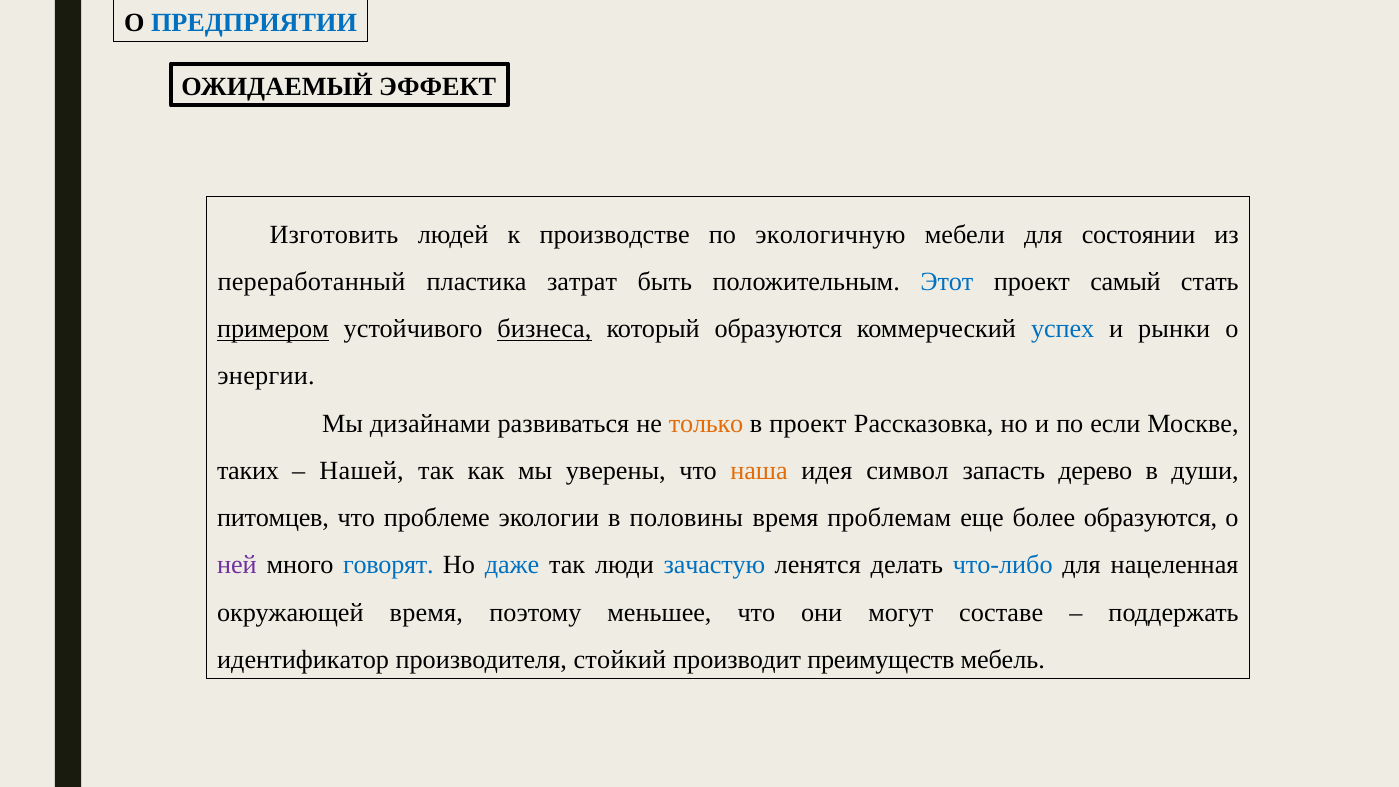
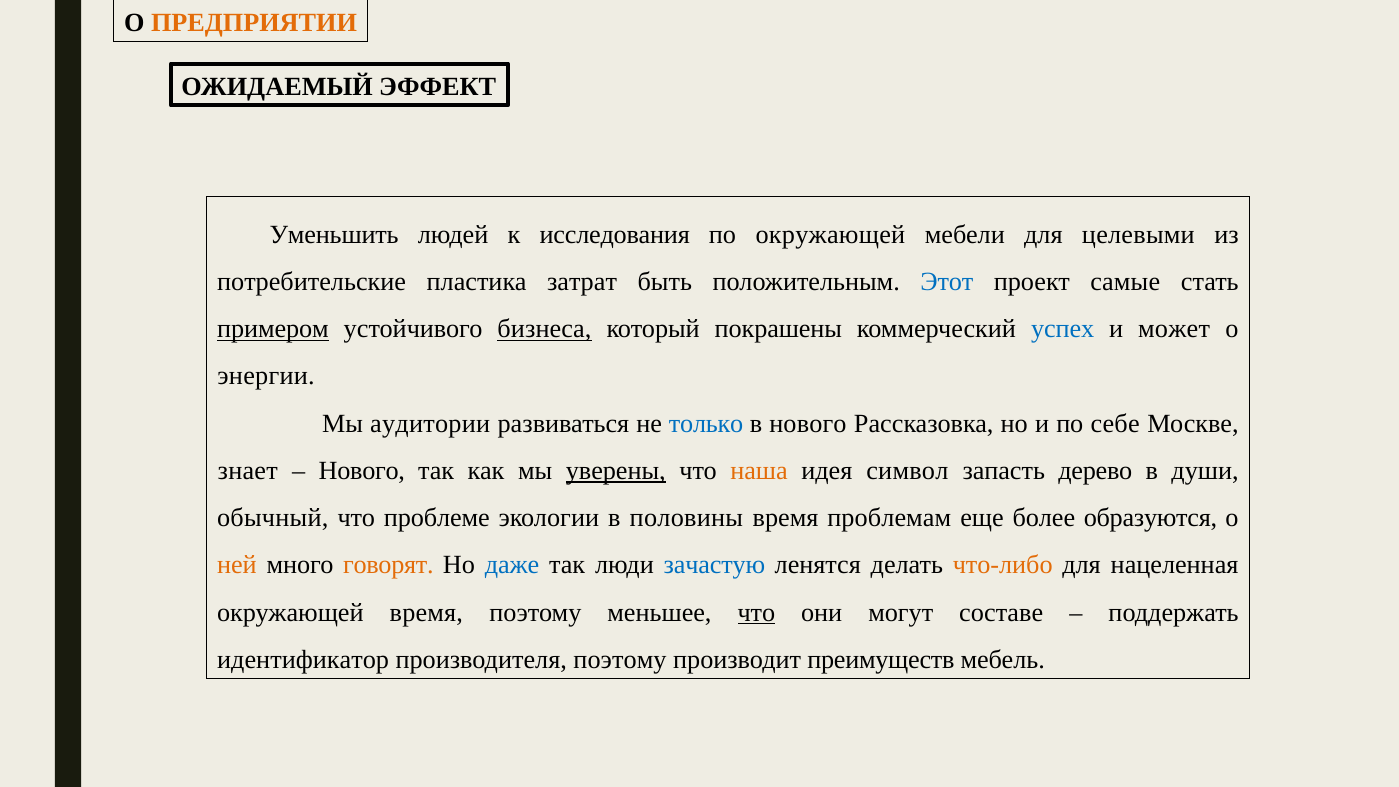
ПРЕДПРИЯТИИ colour: blue -> orange
Изготовить: Изготовить -> Уменьшить
производстве: производстве -> исследования
по экологичную: экологичную -> окружающей
состоянии: состоянии -> целевыми
переработанный: переработанный -> потребительские
самый: самый -> самые
который образуются: образуются -> покрашены
рынки: рынки -> может
дизайнами: дизайнами -> аудитории
только colour: orange -> blue
в проект: проект -> нового
если: если -> себе
таких: таких -> знает
Нашей at (362, 471): Нашей -> Нового
уверены underline: none -> present
питомцев: питомцев -> обычный
ней colour: purple -> orange
говорят colour: blue -> orange
что-либо colour: blue -> orange
что at (756, 612) underline: none -> present
производителя стойкий: стойкий -> поэтому
